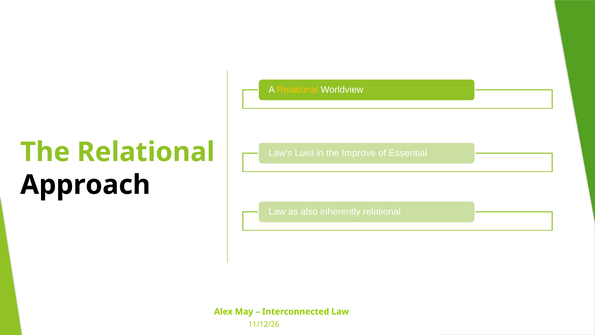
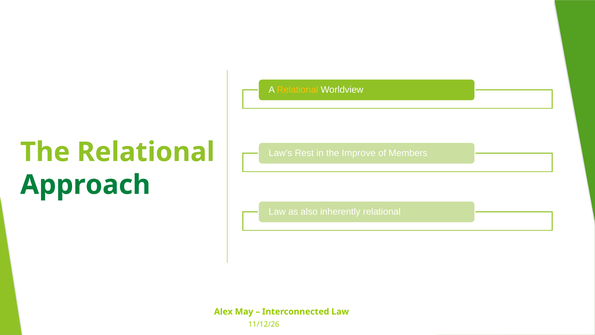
Luisi: Luisi -> Rest
Essential: Essential -> Members
Approach colour: black -> green
